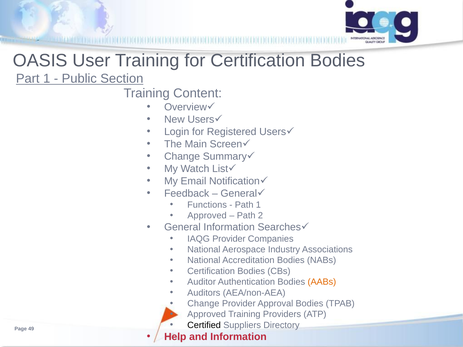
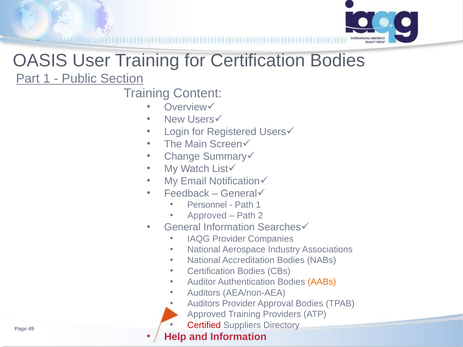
Functions: Functions -> Personnel
Change at (203, 304): Change -> Auditors
Certified colour: black -> red
